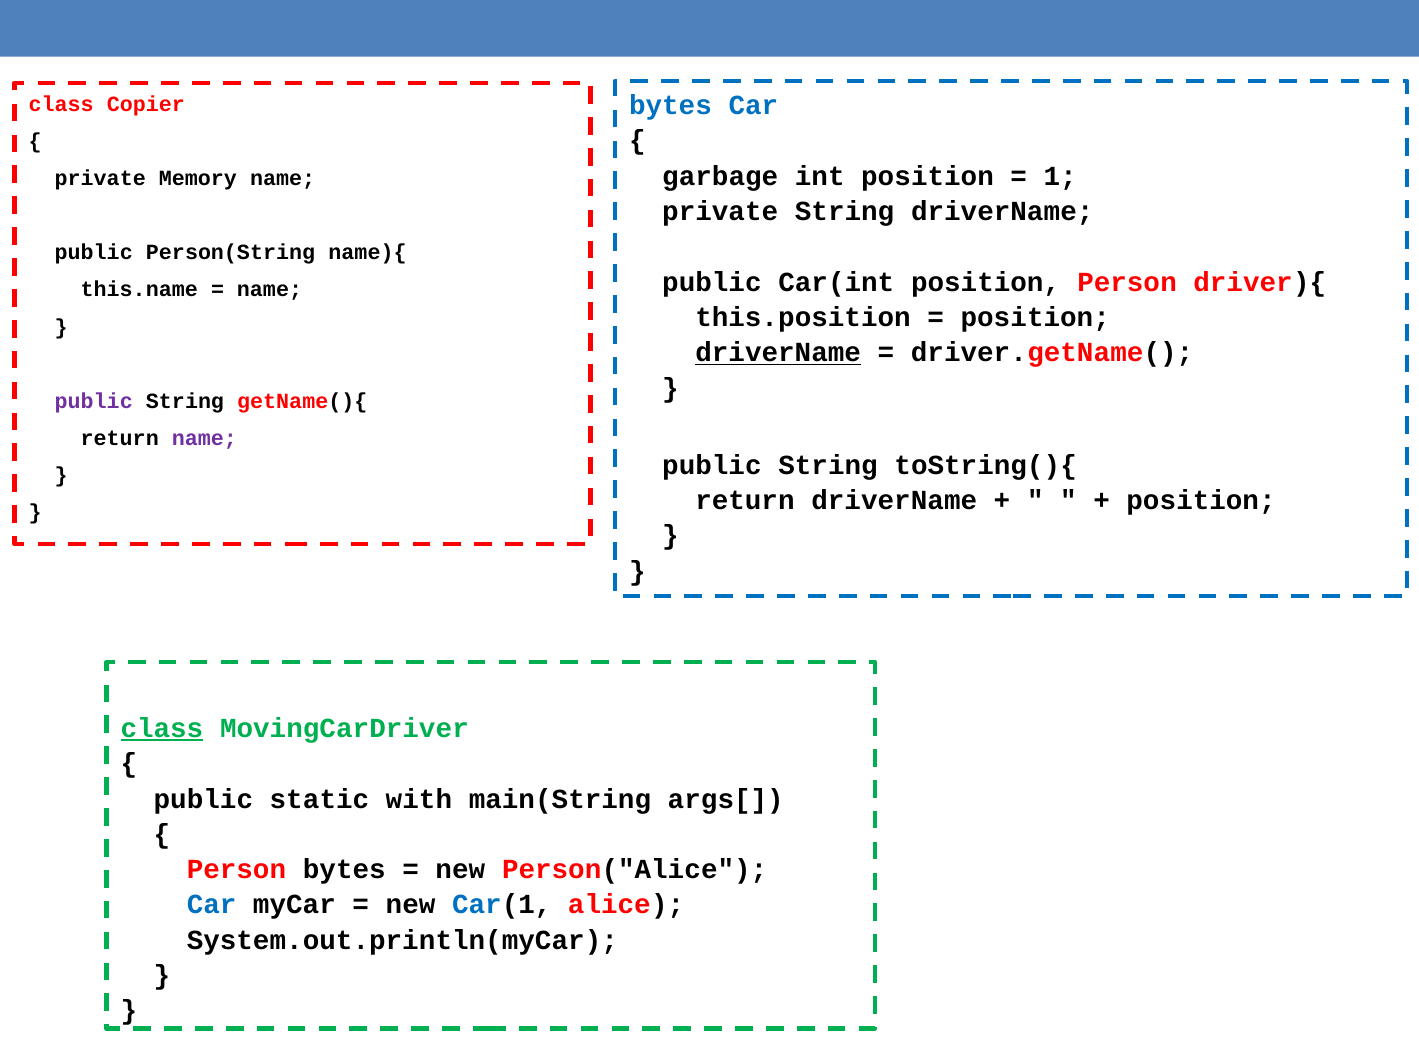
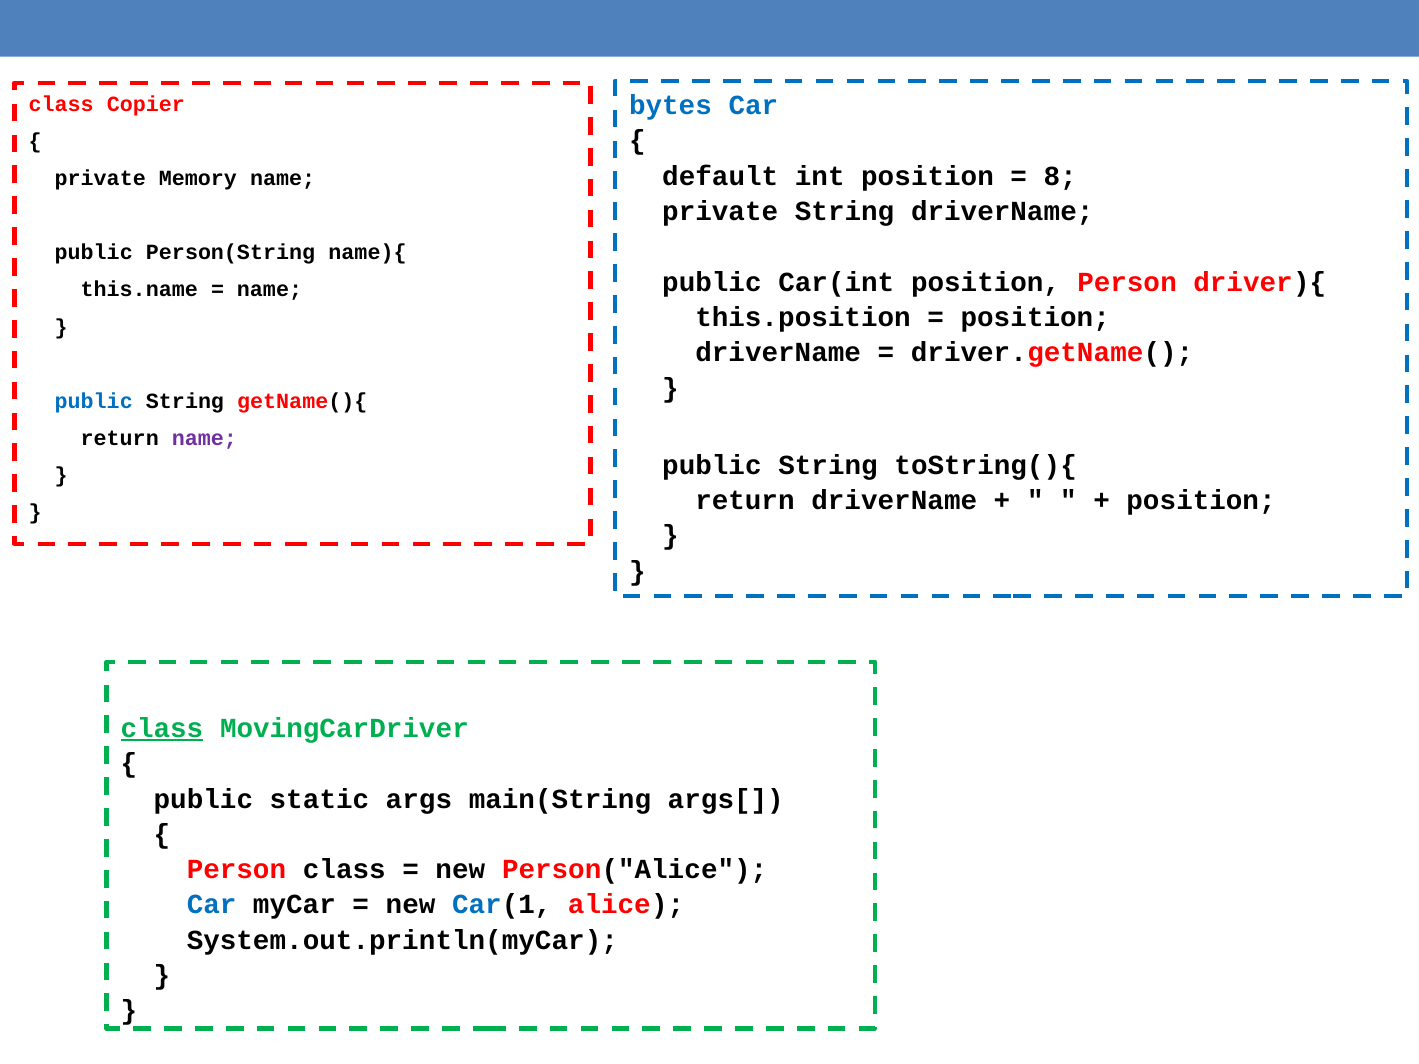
garbage: garbage -> default
1: 1 -> 8
driverName at (778, 353) underline: present -> none
public at (94, 401) colour: purple -> blue
with: with -> args
Person bytes: bytes -> class
